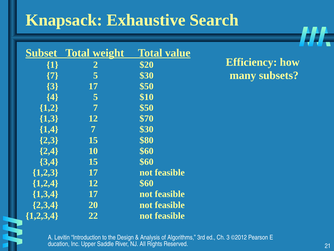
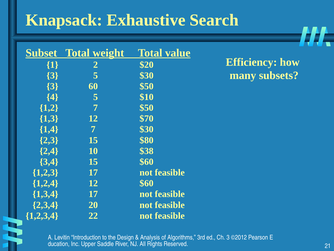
7 at (52, 75): 7 -> 3
3 17: 17 -> 60
10 $60: $60 -> $38
